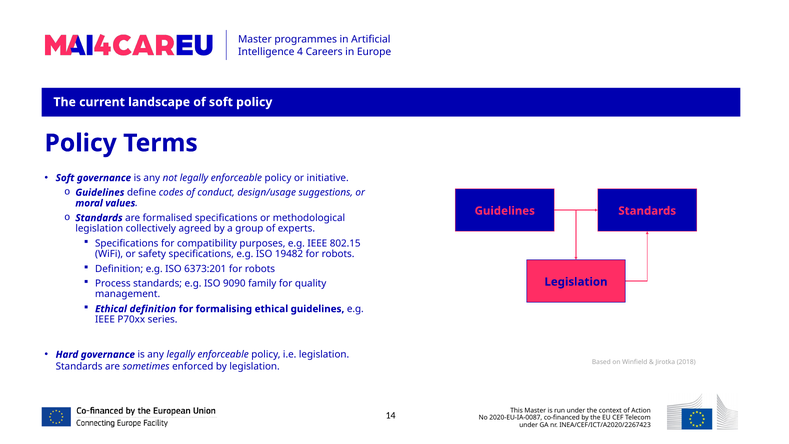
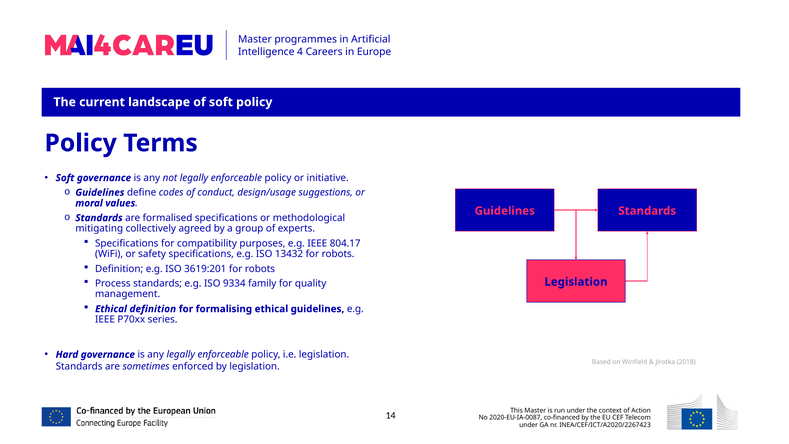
legislation at (99, 228): legislation -> mitigating
802.15: 802.15 -> 804.17
19482: 19482 -> 13432
6373:201: 6373:201 -> 3619:201
9090: 9090 -> 9334
